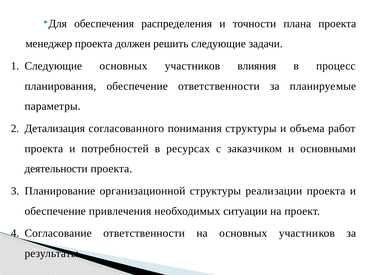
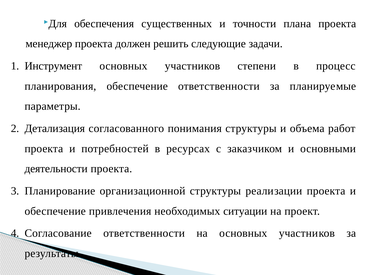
распределения: распределения -> существенных
Следующие at (53, 66): Следующие -> Инструмент
влияния: влияния -> степени
